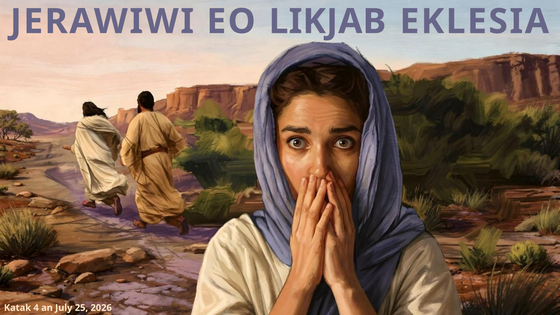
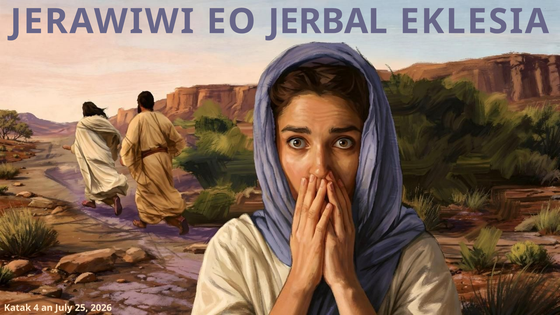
LIKJAB: LIKJAB -> JERBAL
